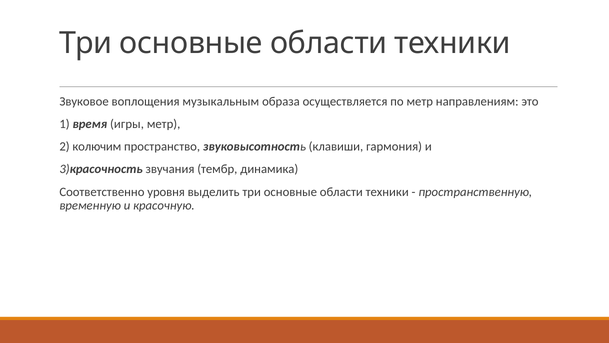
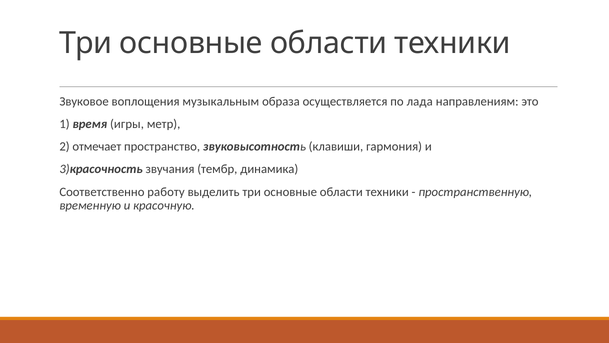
по метр: метр -> лада
колючим: колючим -> отмечает
уровня: уровня -> работу
